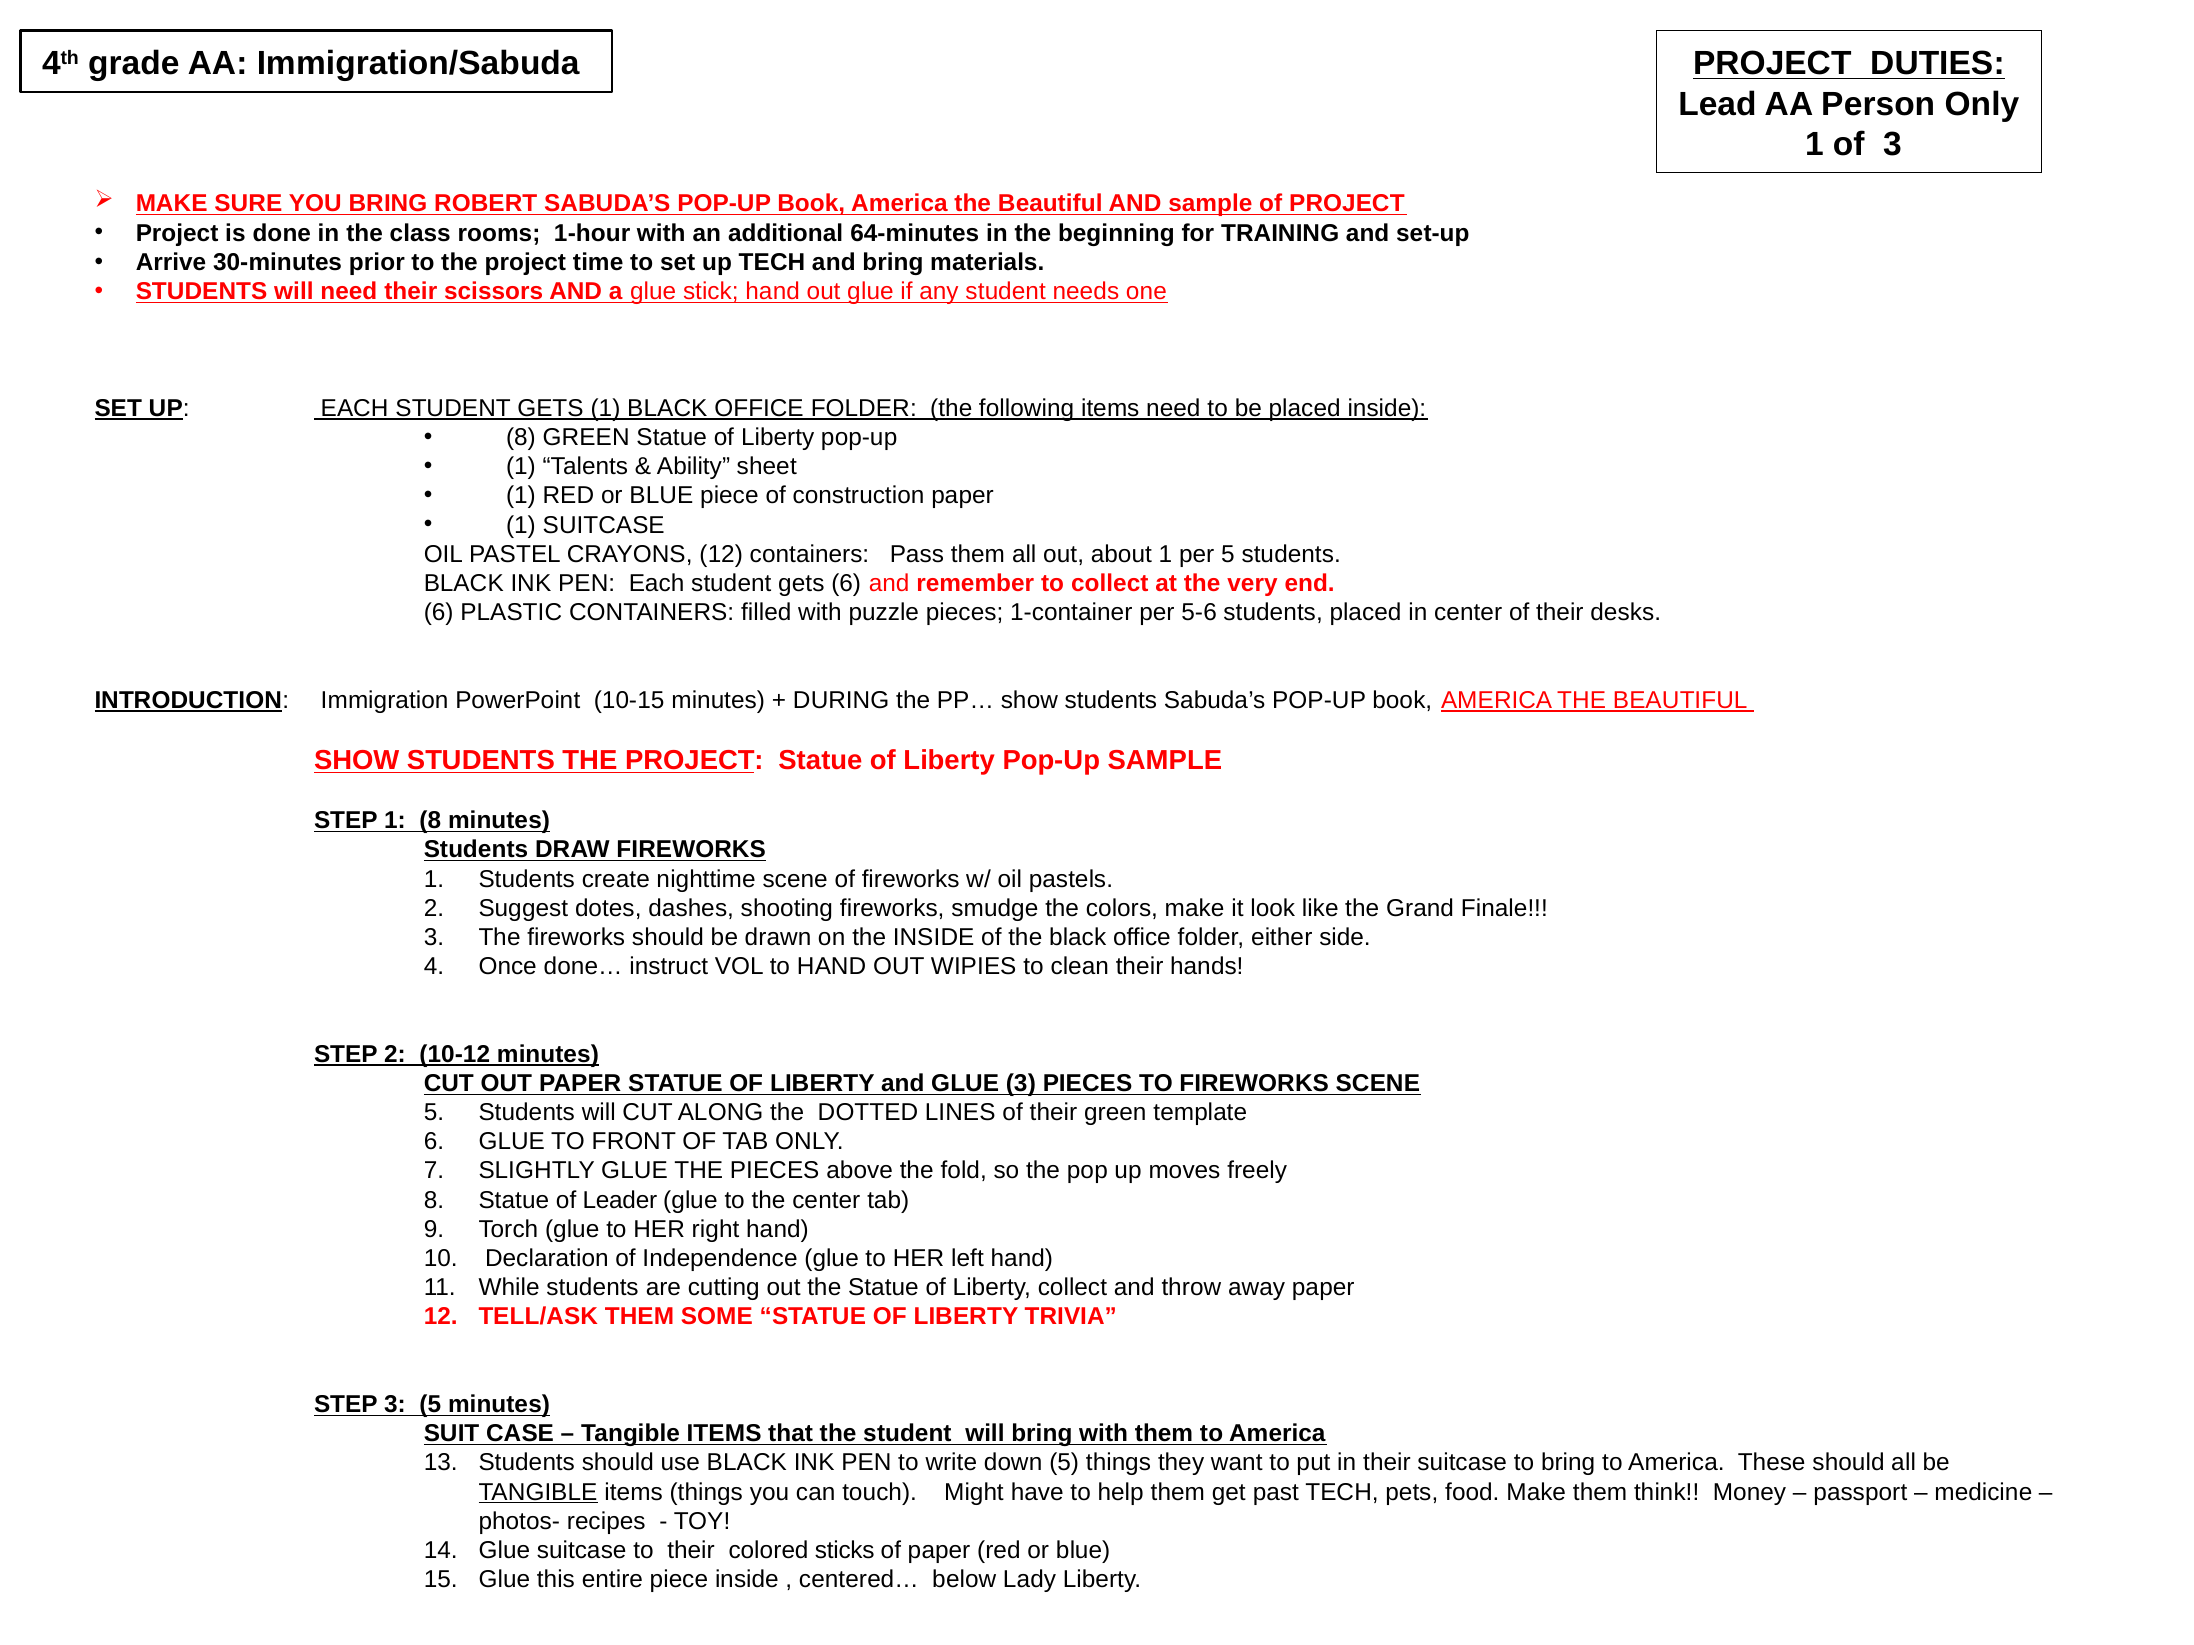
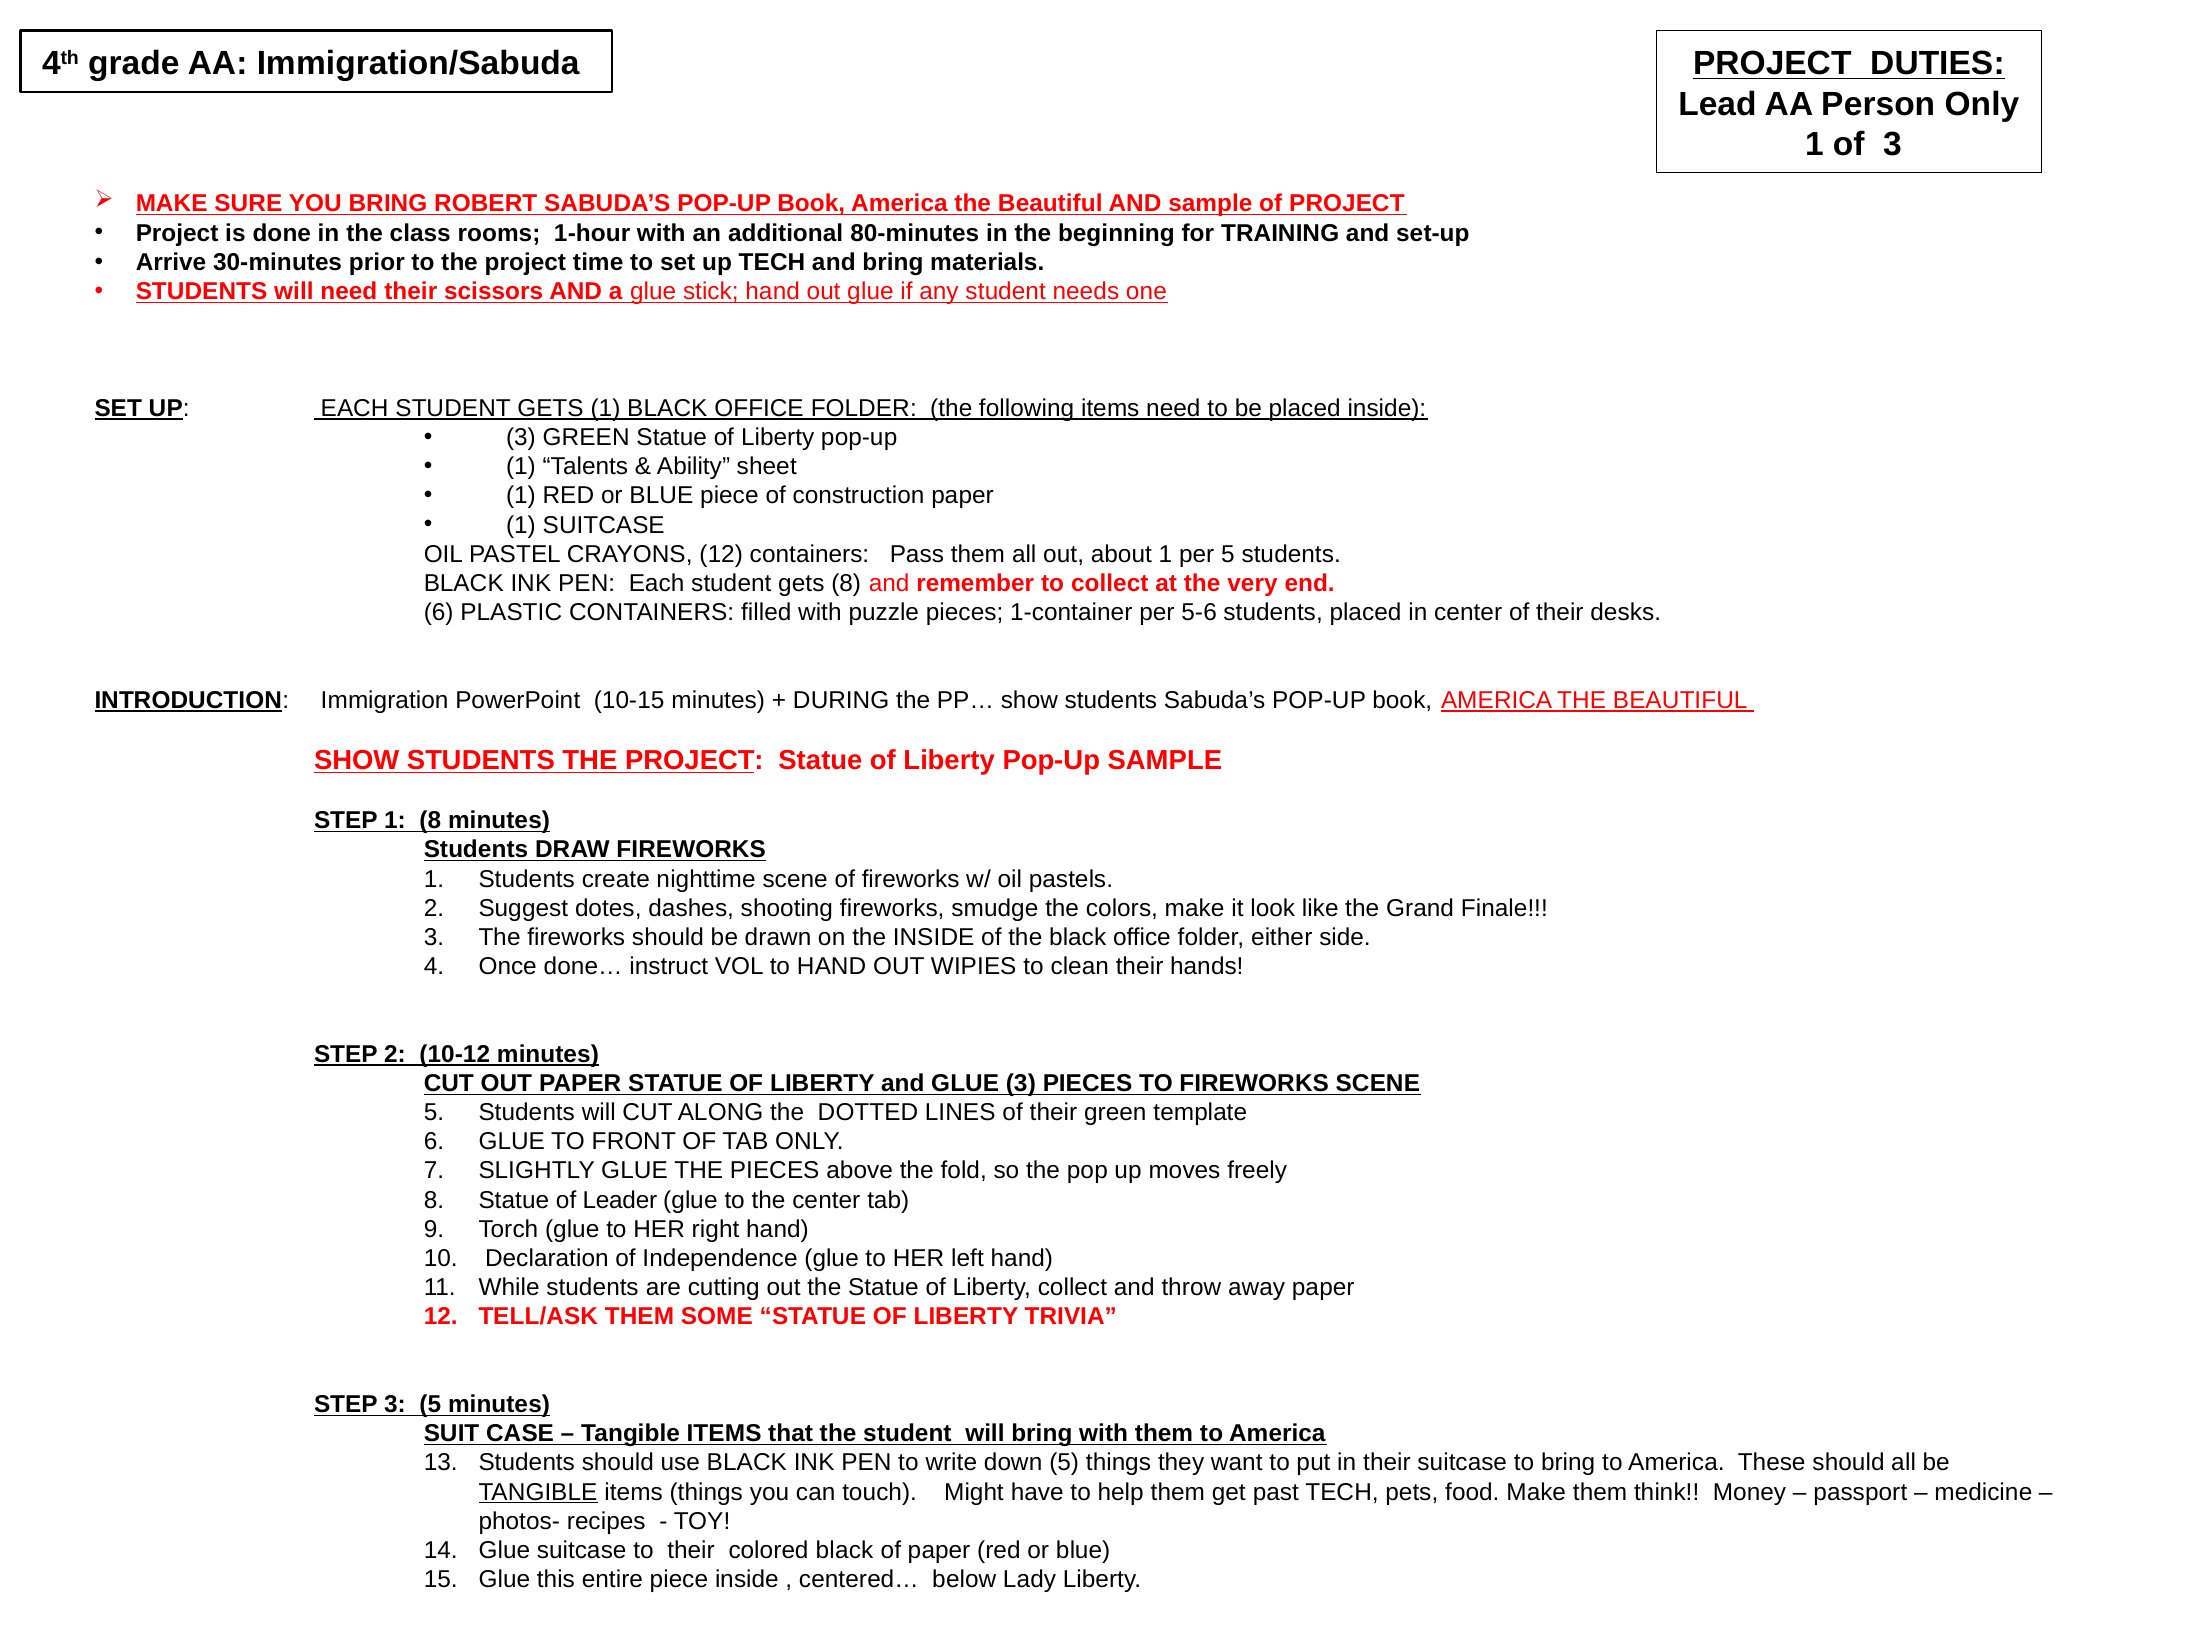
64-minutes: 64-minutes -> 80-minutes
8 at (521, 438): 8 -> 3
gets 6: 6 -> 8
colored sticks: sticks -> black
